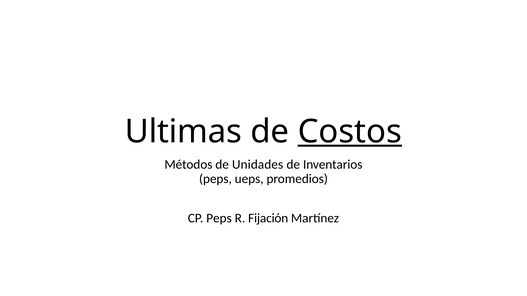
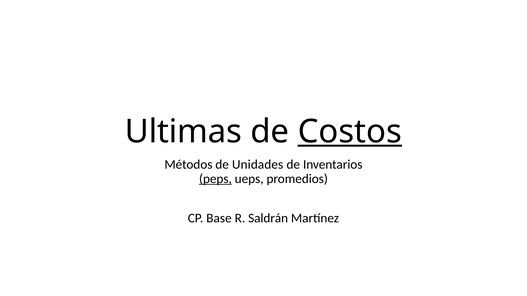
peps at (215, 179) underline: none -> present
CP Peps: Peps -> Base
Fijación: Fijación -> Saldrán
